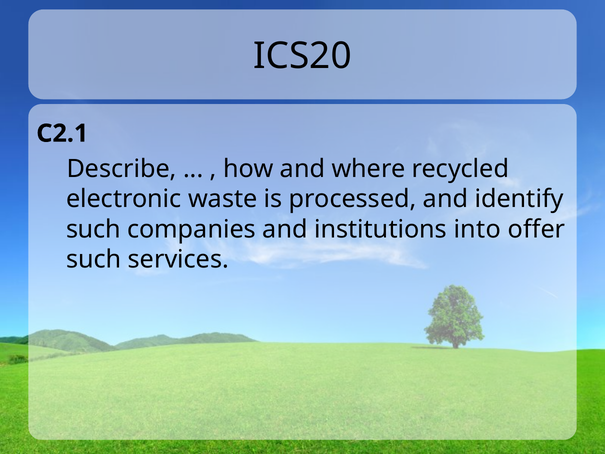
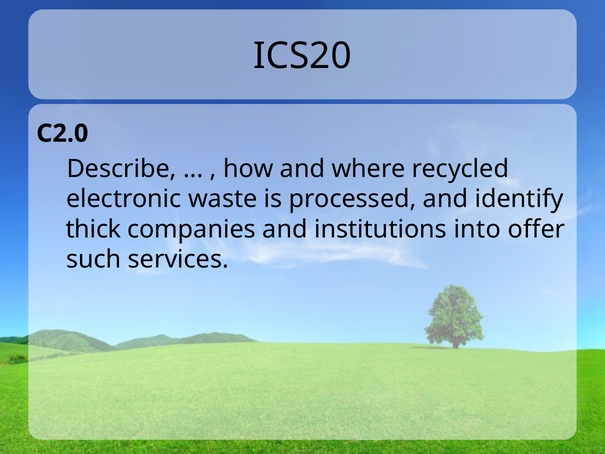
C2.1: C2.1 -> C2.0
such at (93, 229): such -> thick
